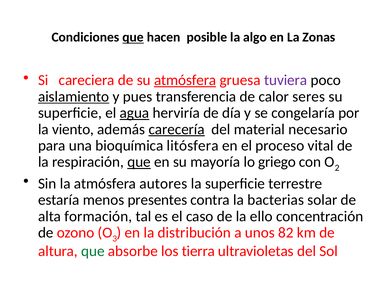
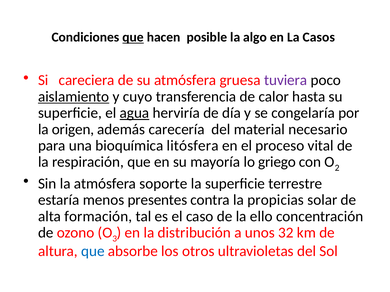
Zonas: Zonas -> Casos
atmósfera at (185, 80) underline: present -> none
pues: pues -> cuyo
seres: seres -> hasta
viento: viento -> origen
carecería underline: present -> none
que at (139, 162) underline: present -> none
autores: autores -> soporte
bacterias: bacterias -> propicias
82: 82 -> 32
que at (93, 252) colour: green -> blue
tierra: tierra -> otros
